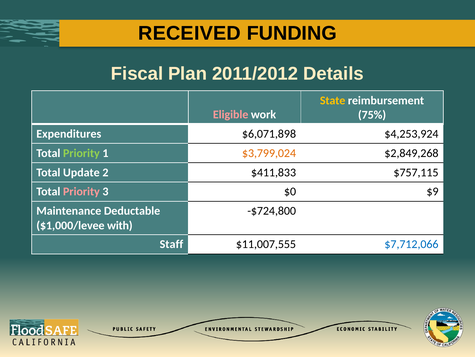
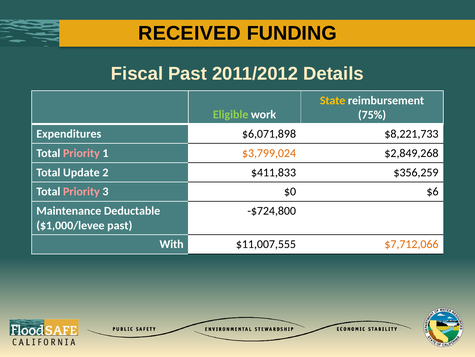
Fiscal Plan: Plan -> Past
Eligible colour: pink -> light green
$4,253,924: $4,253,924 -> $8,221,733
Priority at (81, 153) colour: light green -> pink
$757,115: $757,115 -> $356,259
$9: $9 -> $6
$1,000/levee with: with -> past
Staff: Staff -> With
$7,712,066 colour: blue -> orange
